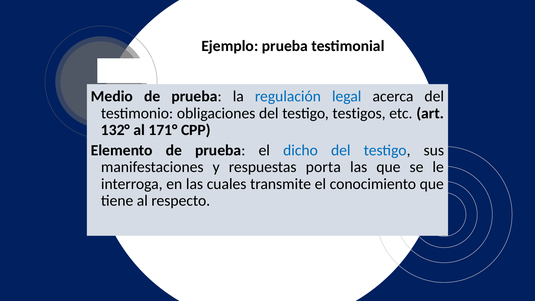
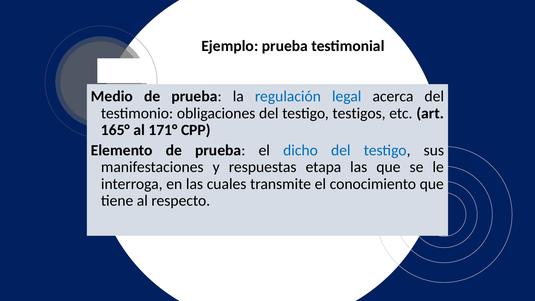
132°: 132° -> 165°
porta: porta -> etapa
